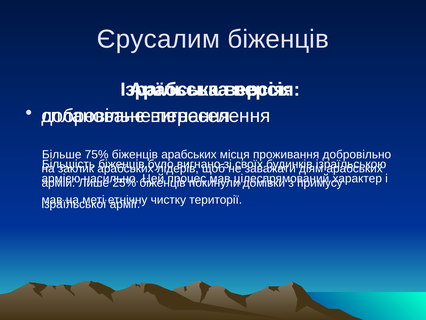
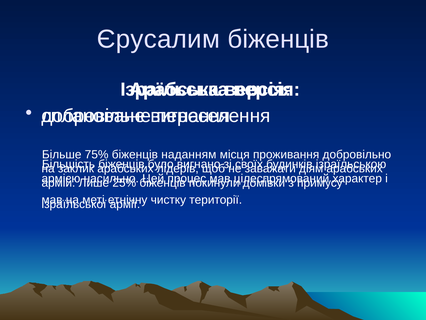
біженців арабських: арабських -> наданням
